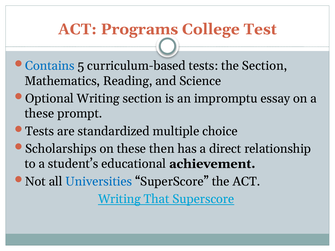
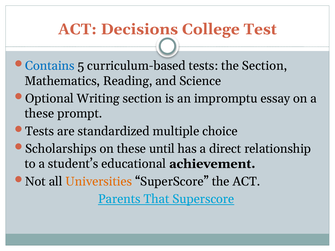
Programs: Programs -> Decisions
then: then -> until
Universities colour: blue -> orange
Writing at (119, 199): Writing -> Parents
